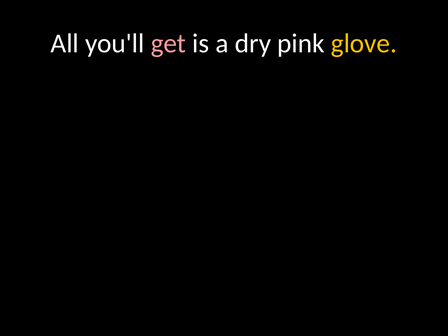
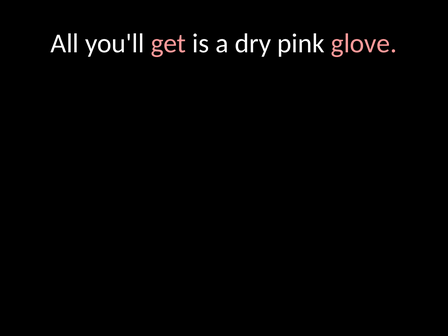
glove colour: yellow -> pink
